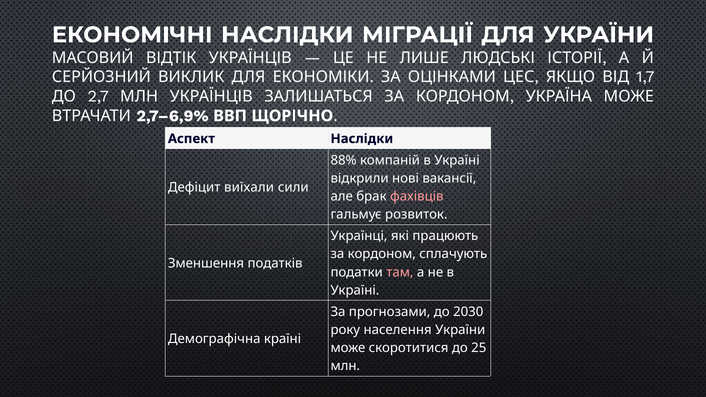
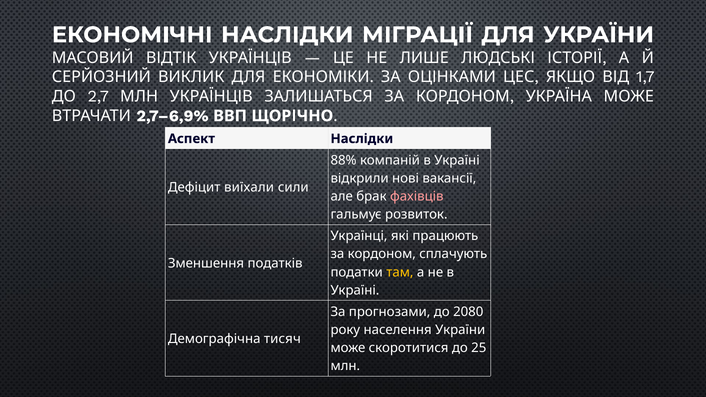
там colour: pink -> yellow
2030: 2030 -> 2080
країні: країні -> тисяч
